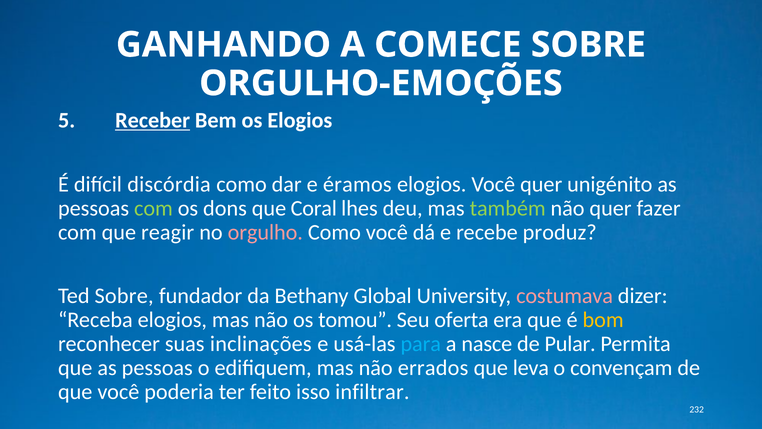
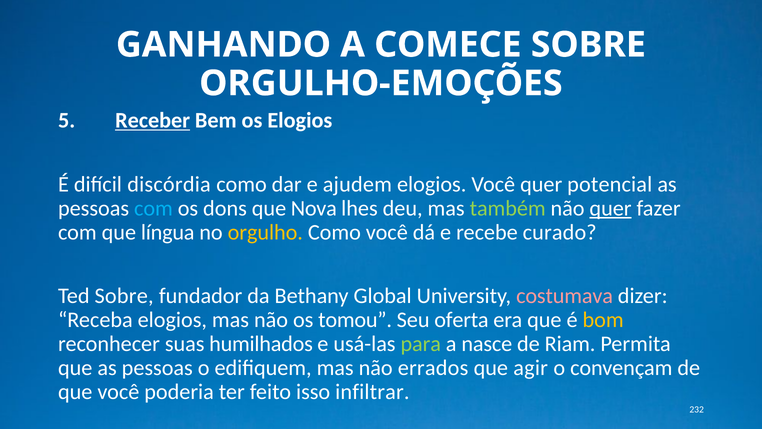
éramos: éramos -> ajudem
unigénito: unigénito -> potencial
com at (153, 208) colour: light green -> light blue
Coral: Coral -> Nova
quer at (611, 208) underline: none -> present
reagir: reagir -> língua
orgulho colour: pink -> yellow
produz: produz -> curado
inclinações: inclinações -> humilhados
para colour: light blue -> light green
Pular: Pular -> Riam
leva: leva -> agir
